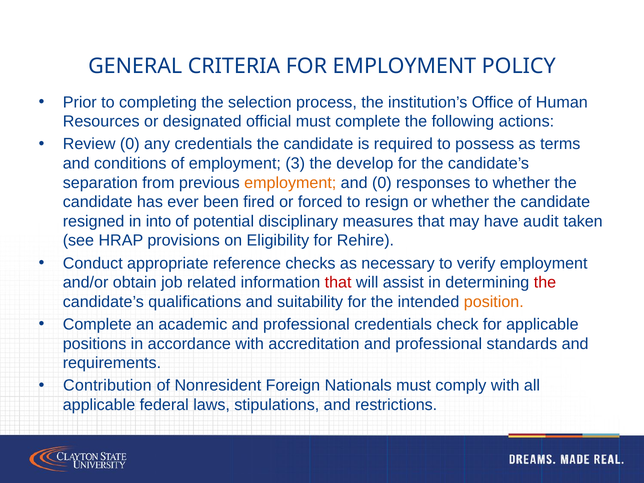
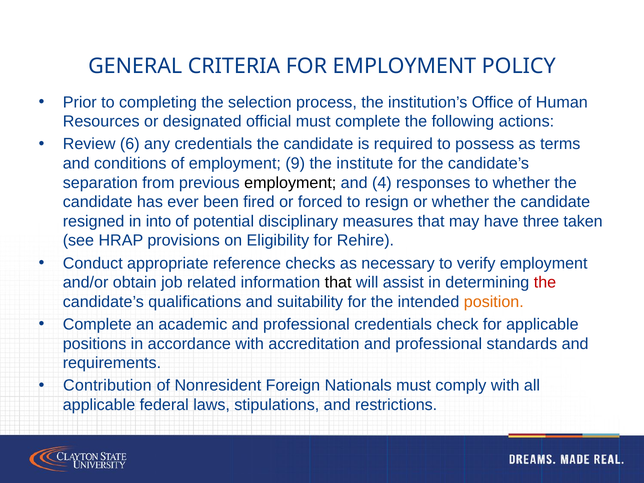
Review 0: 0 -> 6
3: 3 -> 9
develop: develop -> institute
employment at (290, 183) colour: orange -> black
and 0: 0 -> 4
audit: audit -> three
that at (338, 283) colour: red -> black
